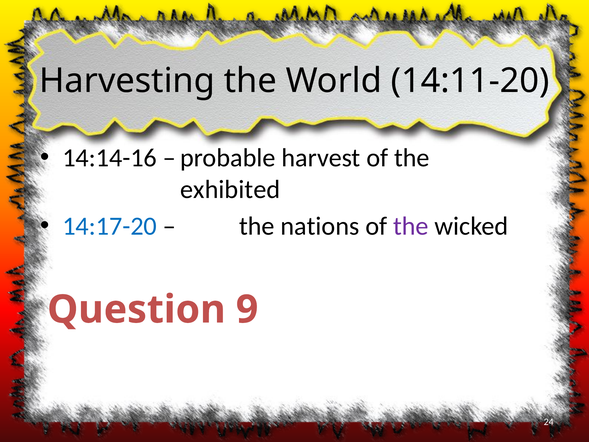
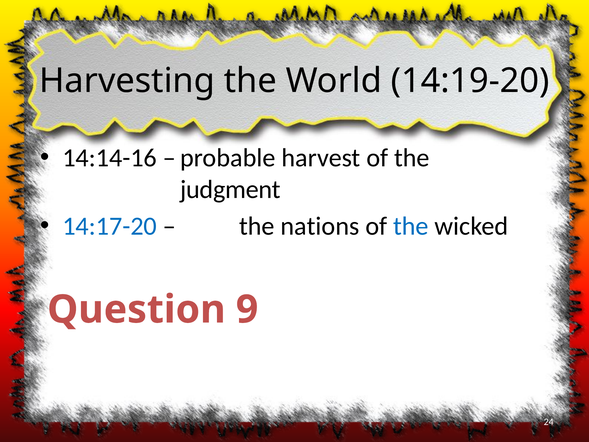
14:11-20: 14:11-20 -> 14:19-20
exhibited: exhibited -> judgment
the at (411, 226) colour: purple -> blue
